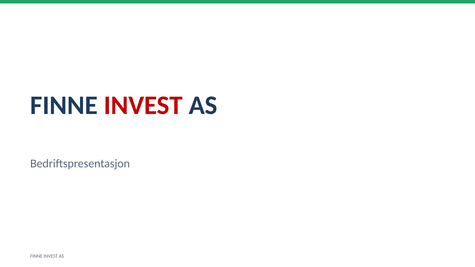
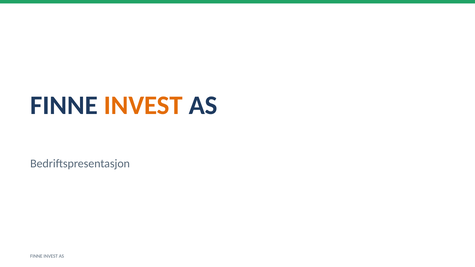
INVEST at (143, 105) colour: red -> orange
